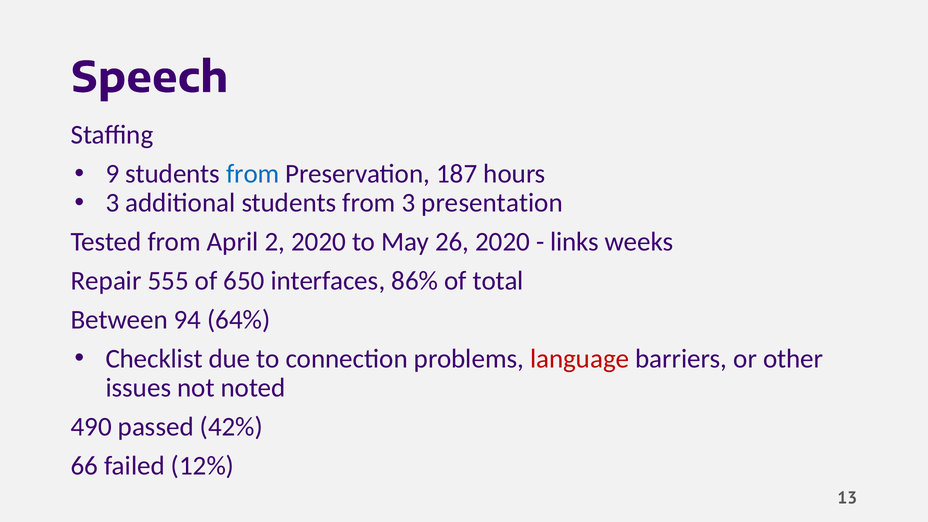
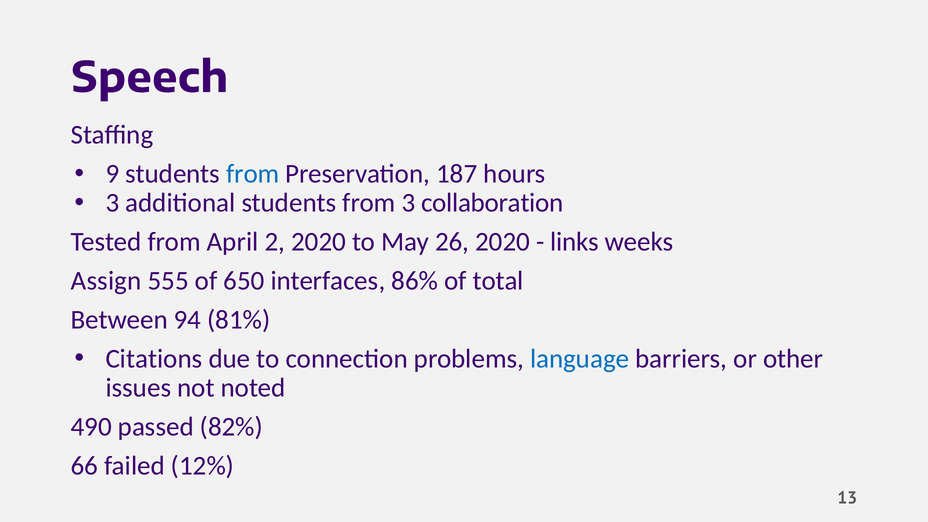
presentation: presentation -> collaboration
Repair: Repair -> Assign
64%: 64% -> 81%
Checklist: Checklist -> Citations
language colour: red -> blue
42%: 42% -> 82%
